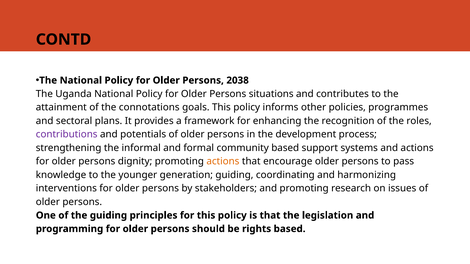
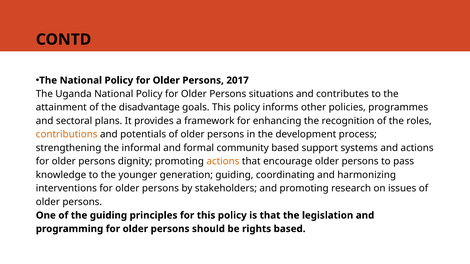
2038: 2038 -> 2017
connotations: connotations -> disadvantage
contributions colour: purple -> orange
